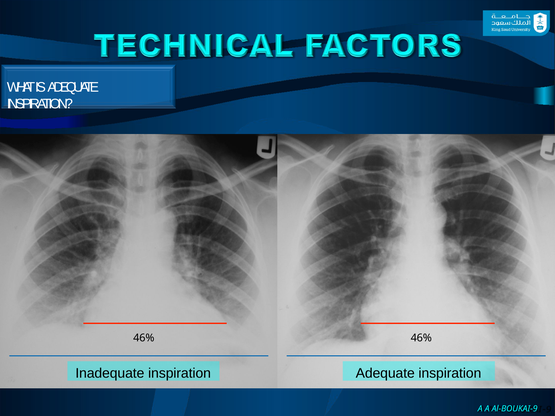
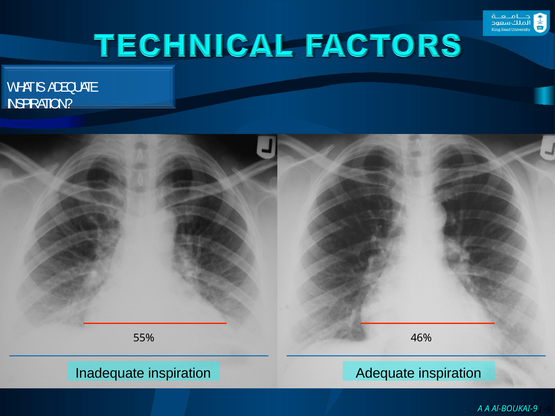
46% at (144, 338): 46% -> 55%
